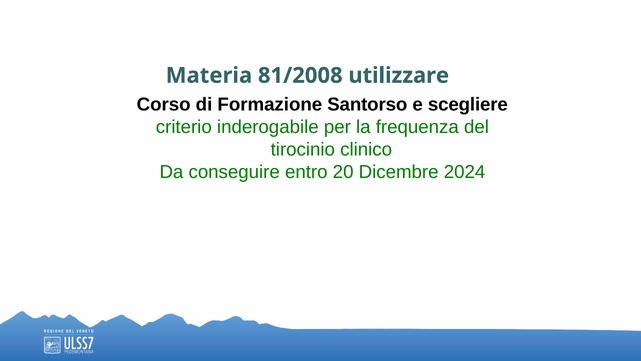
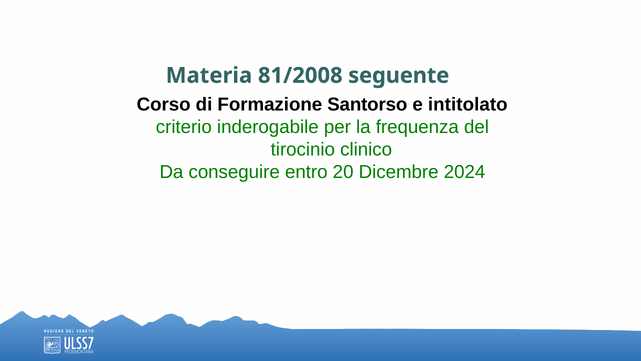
utilizzare: utilizzare -> seguente
scegliere: scegliere -> intitolato
